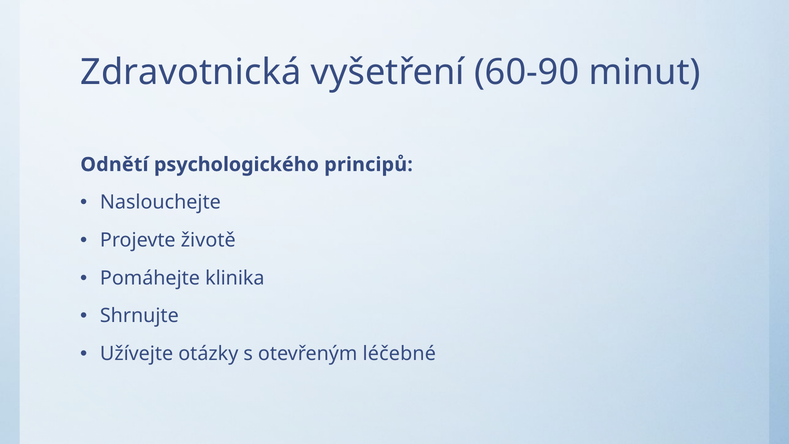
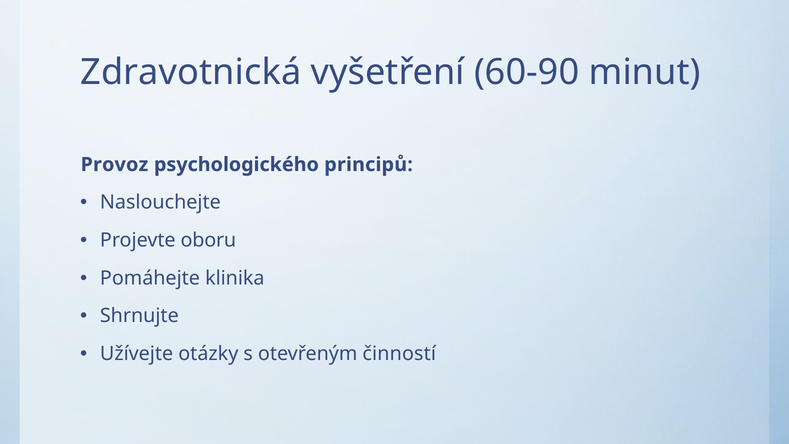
Odnětí: Odnětí -> Provoz
životě: životě -> oboru
léčebné: léčebné -> činností
